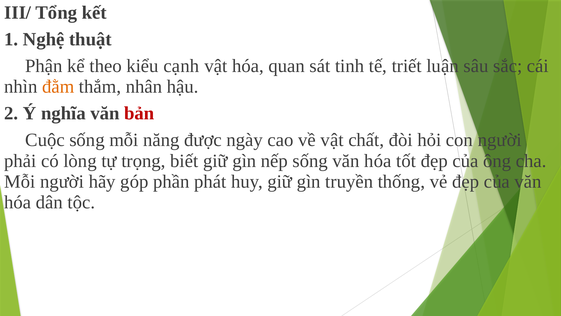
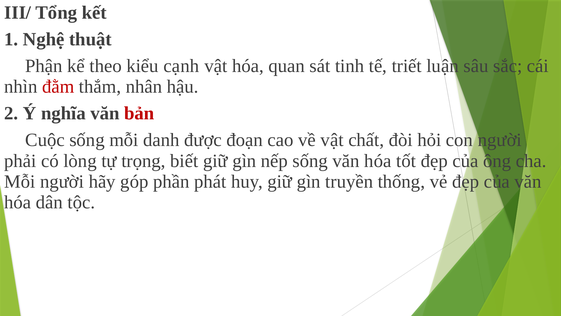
đằm colour: orange -> red
năng: năng -> danh
ngày: ngày -> đoạn
